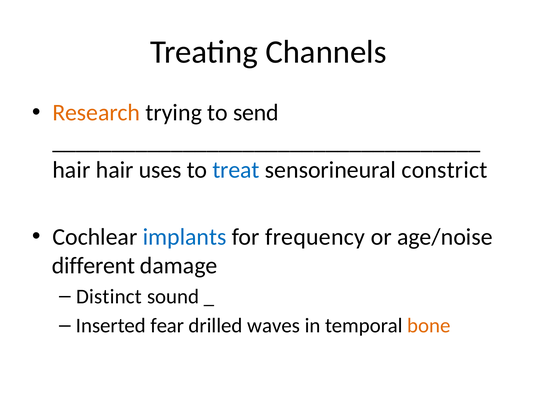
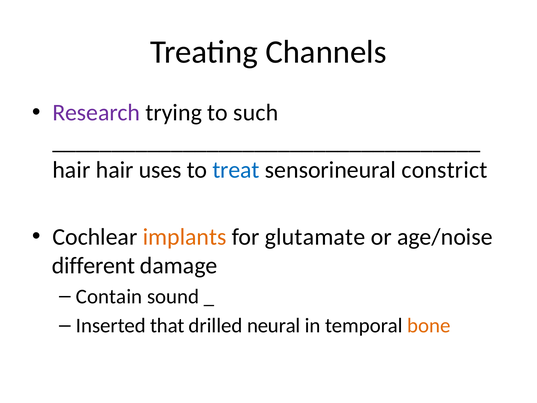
Research colour: orange -> purple
send: send -> such
implants colour: blue -> orange
frequency: frequency -> glutamate
Distinct: Distinct -> Contain
fear: fear -> that
waves: waves -> neural
